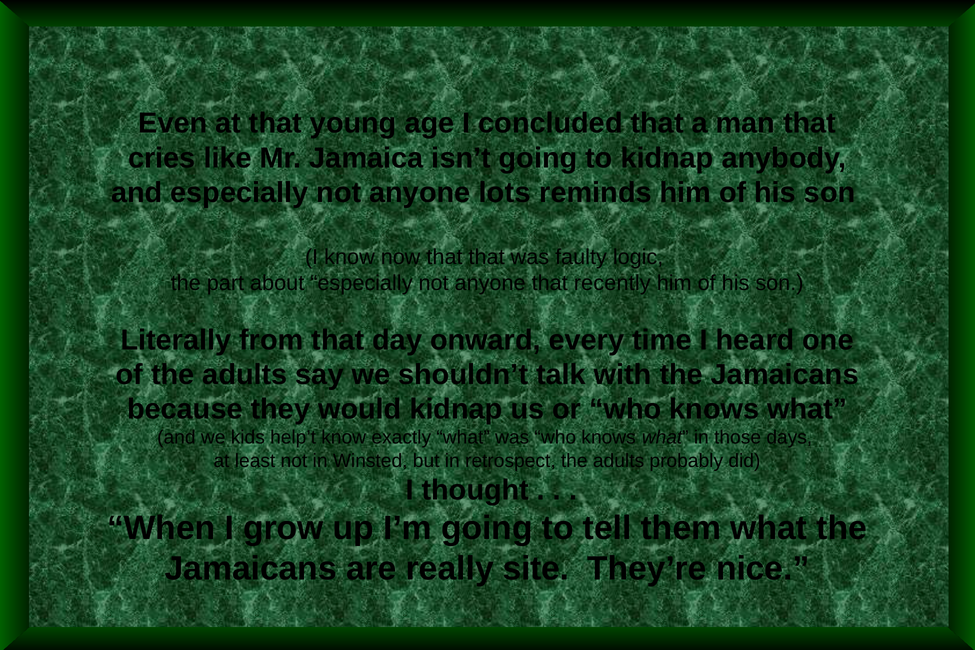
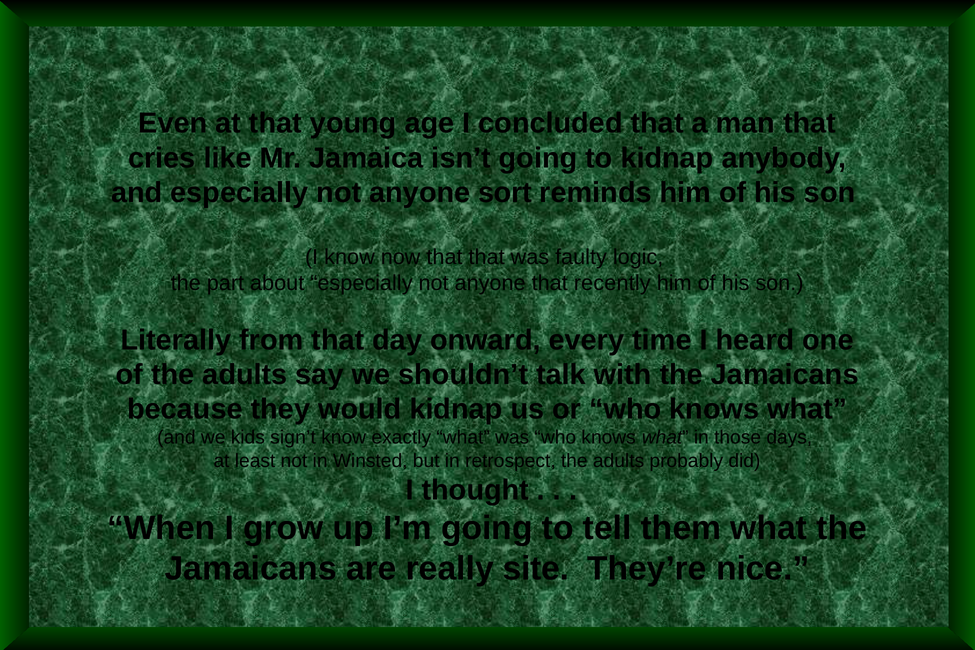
lots: lots -> sort
help’t: help’t -> sign’t
